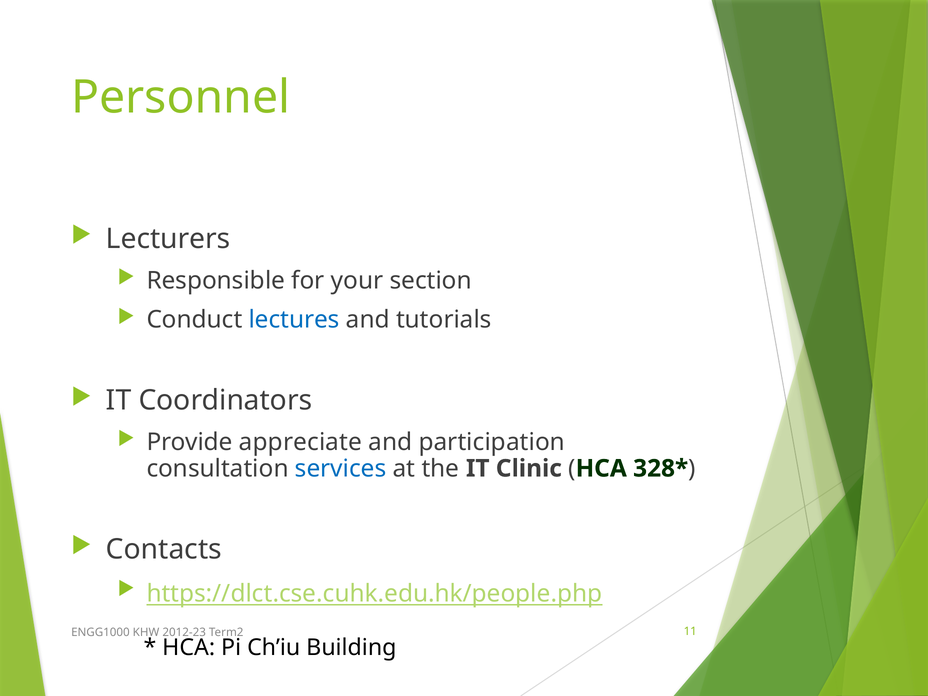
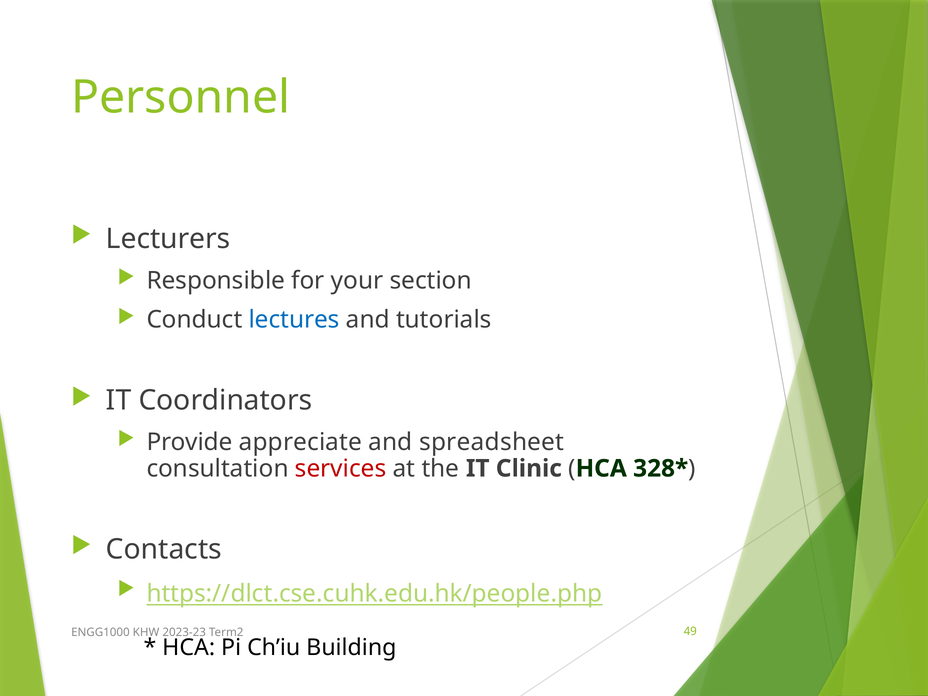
participation: participation -> spreadsheet
services colour: blue -> red
2012-23: 2012-23 -> 2023-23
11: 11 -> 49
